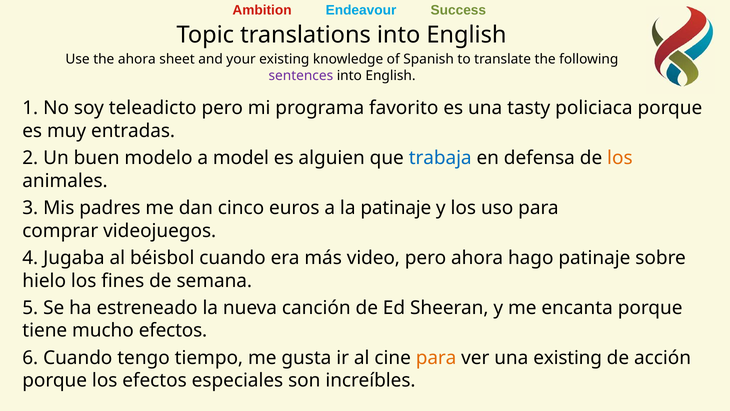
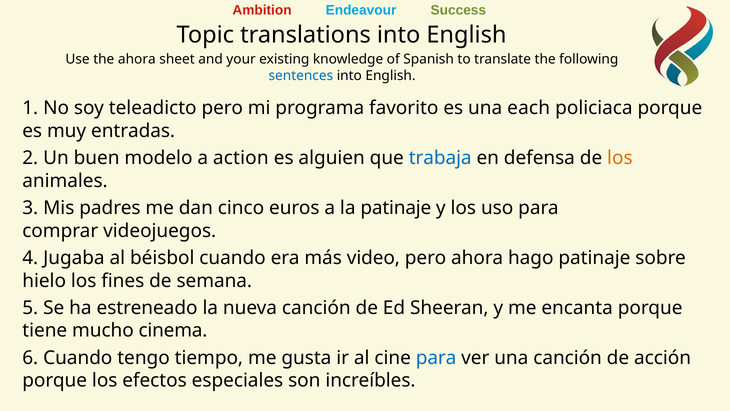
sentences colour: purple -> blue
tasty: tasty -> each
model: model -> action
mucho efectos: efectos -> cinema
para at (436, 357) colour: orange -> blue
una existing: existing -> canción
